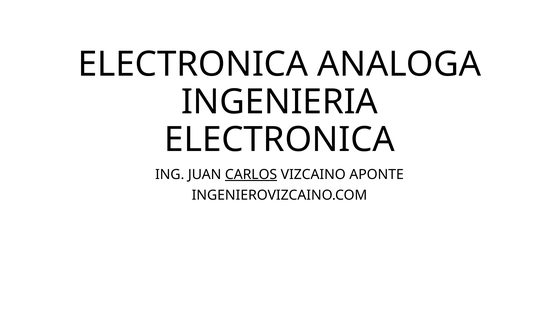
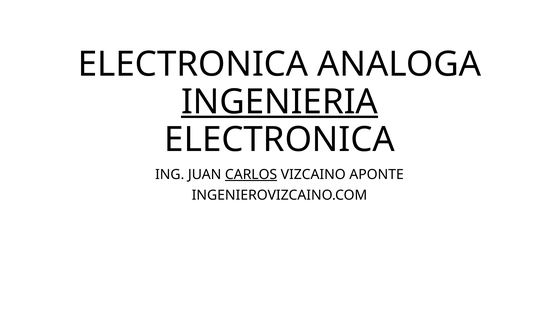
INGENIERIA underline: none -> present
